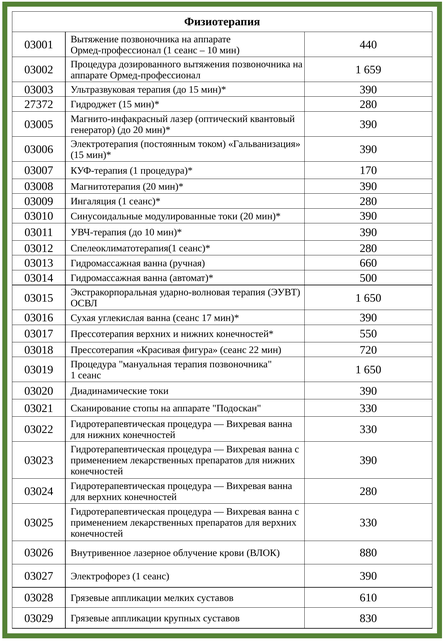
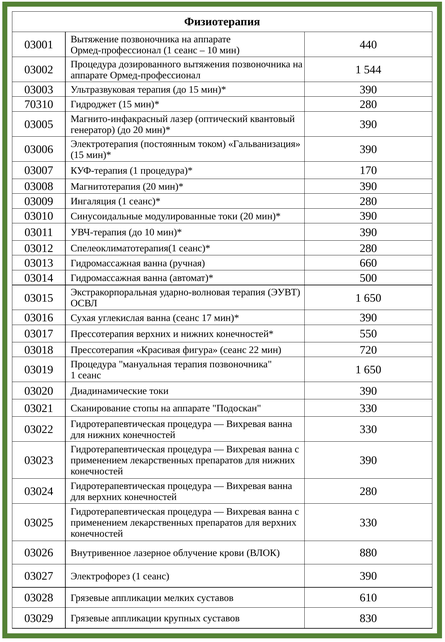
659: 659 -> 544
27372: 27372 -> 70310
